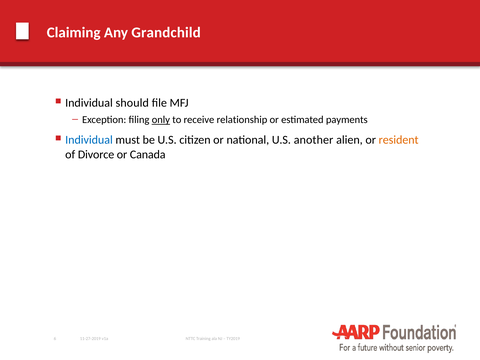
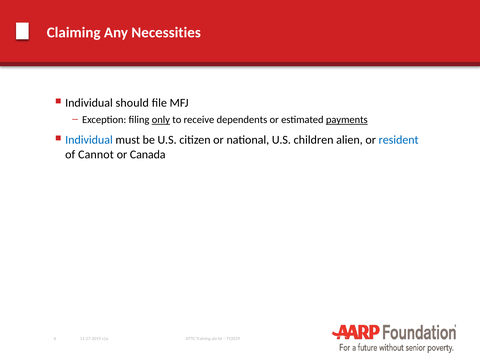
Grandchild: Grandchild -> Necessities
relationship: relationship -> dependents
payments underline: none -> present
another: another -> children
resident colour: orange -> blue
Divorce: Divorce -> Cannot
